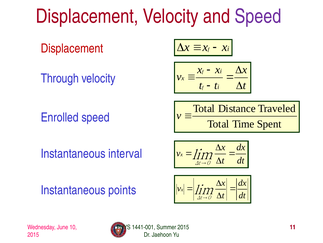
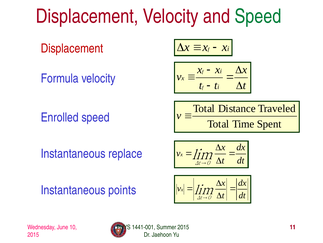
Speed at (258, 16) colour: purple -> green
Through: Through -> Formula
interval: interval -> replace
